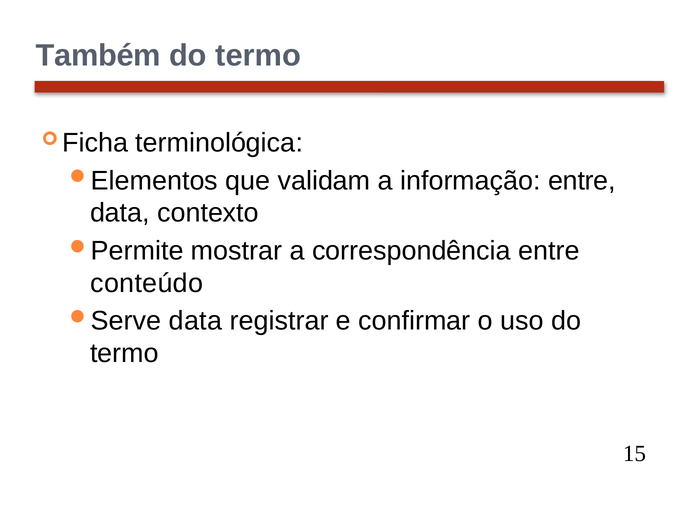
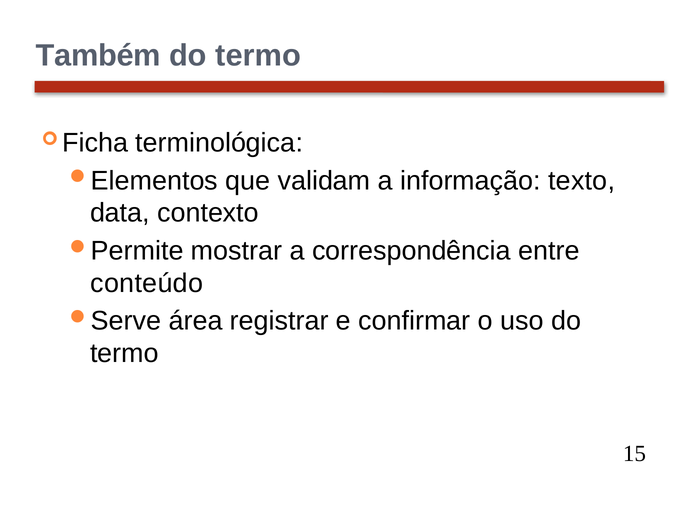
informação entre: entre -> texto
data at (195, 321): data -> área
